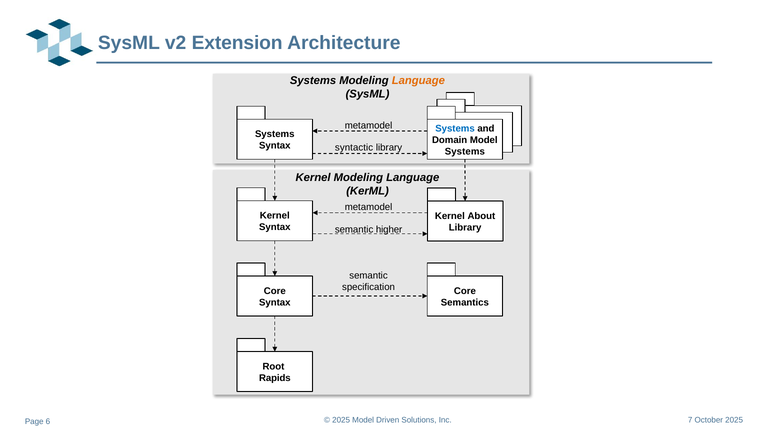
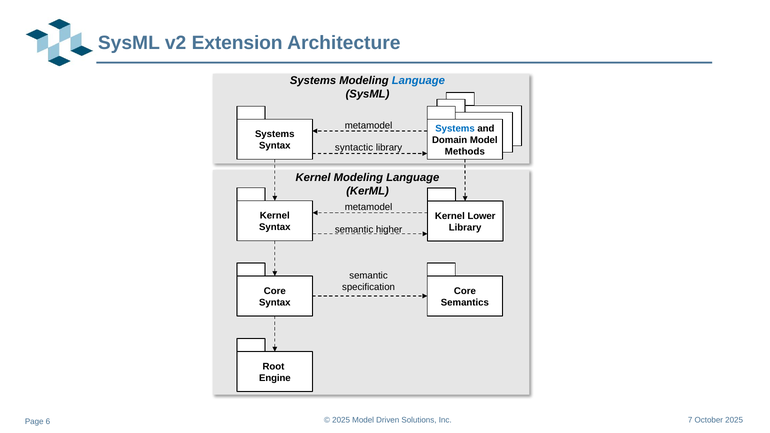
Language at (418, 81) colour: orange -> blue
Systems at (465, 151): Systems -> Methods
About: About -> Lower
Rapids: Rapids -> Engine
